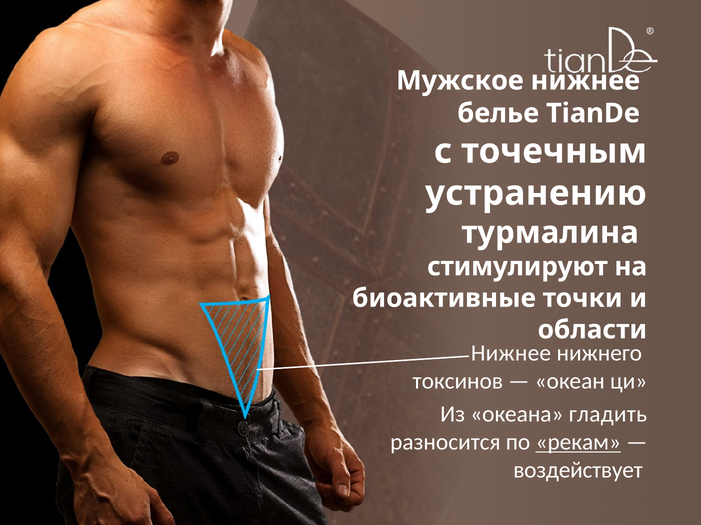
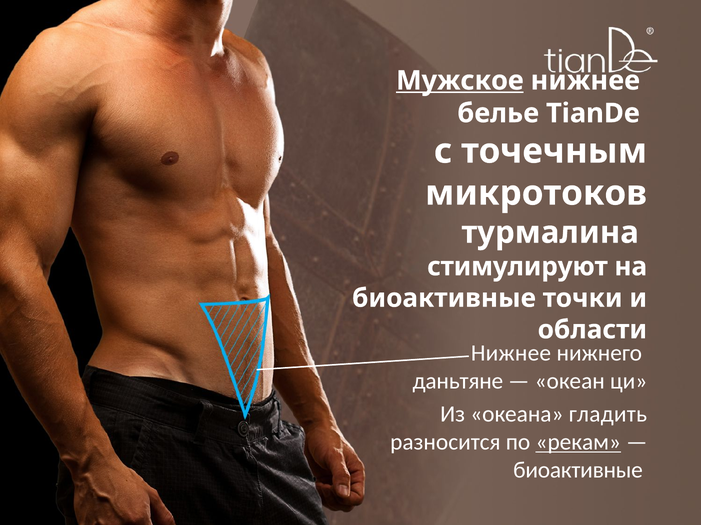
Мужское underline: none -> present
устранению: устранению -> микротоков
токсинов: токсинов -> даньтяне
воздействует at (578, 471): воздействует -> биоактивные
